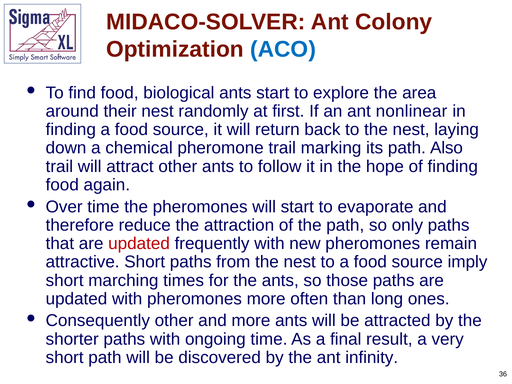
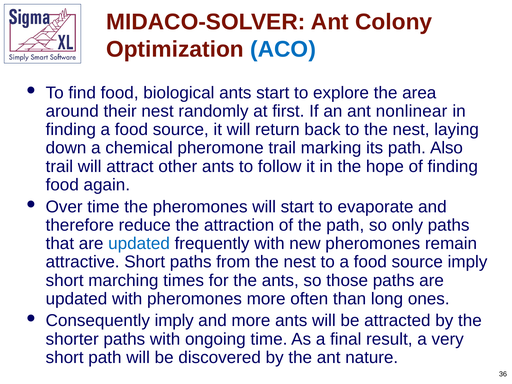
updated at (139, 244) colour: red -> blue
Consequently other: other -> imply
infinity: infinity -> nature
